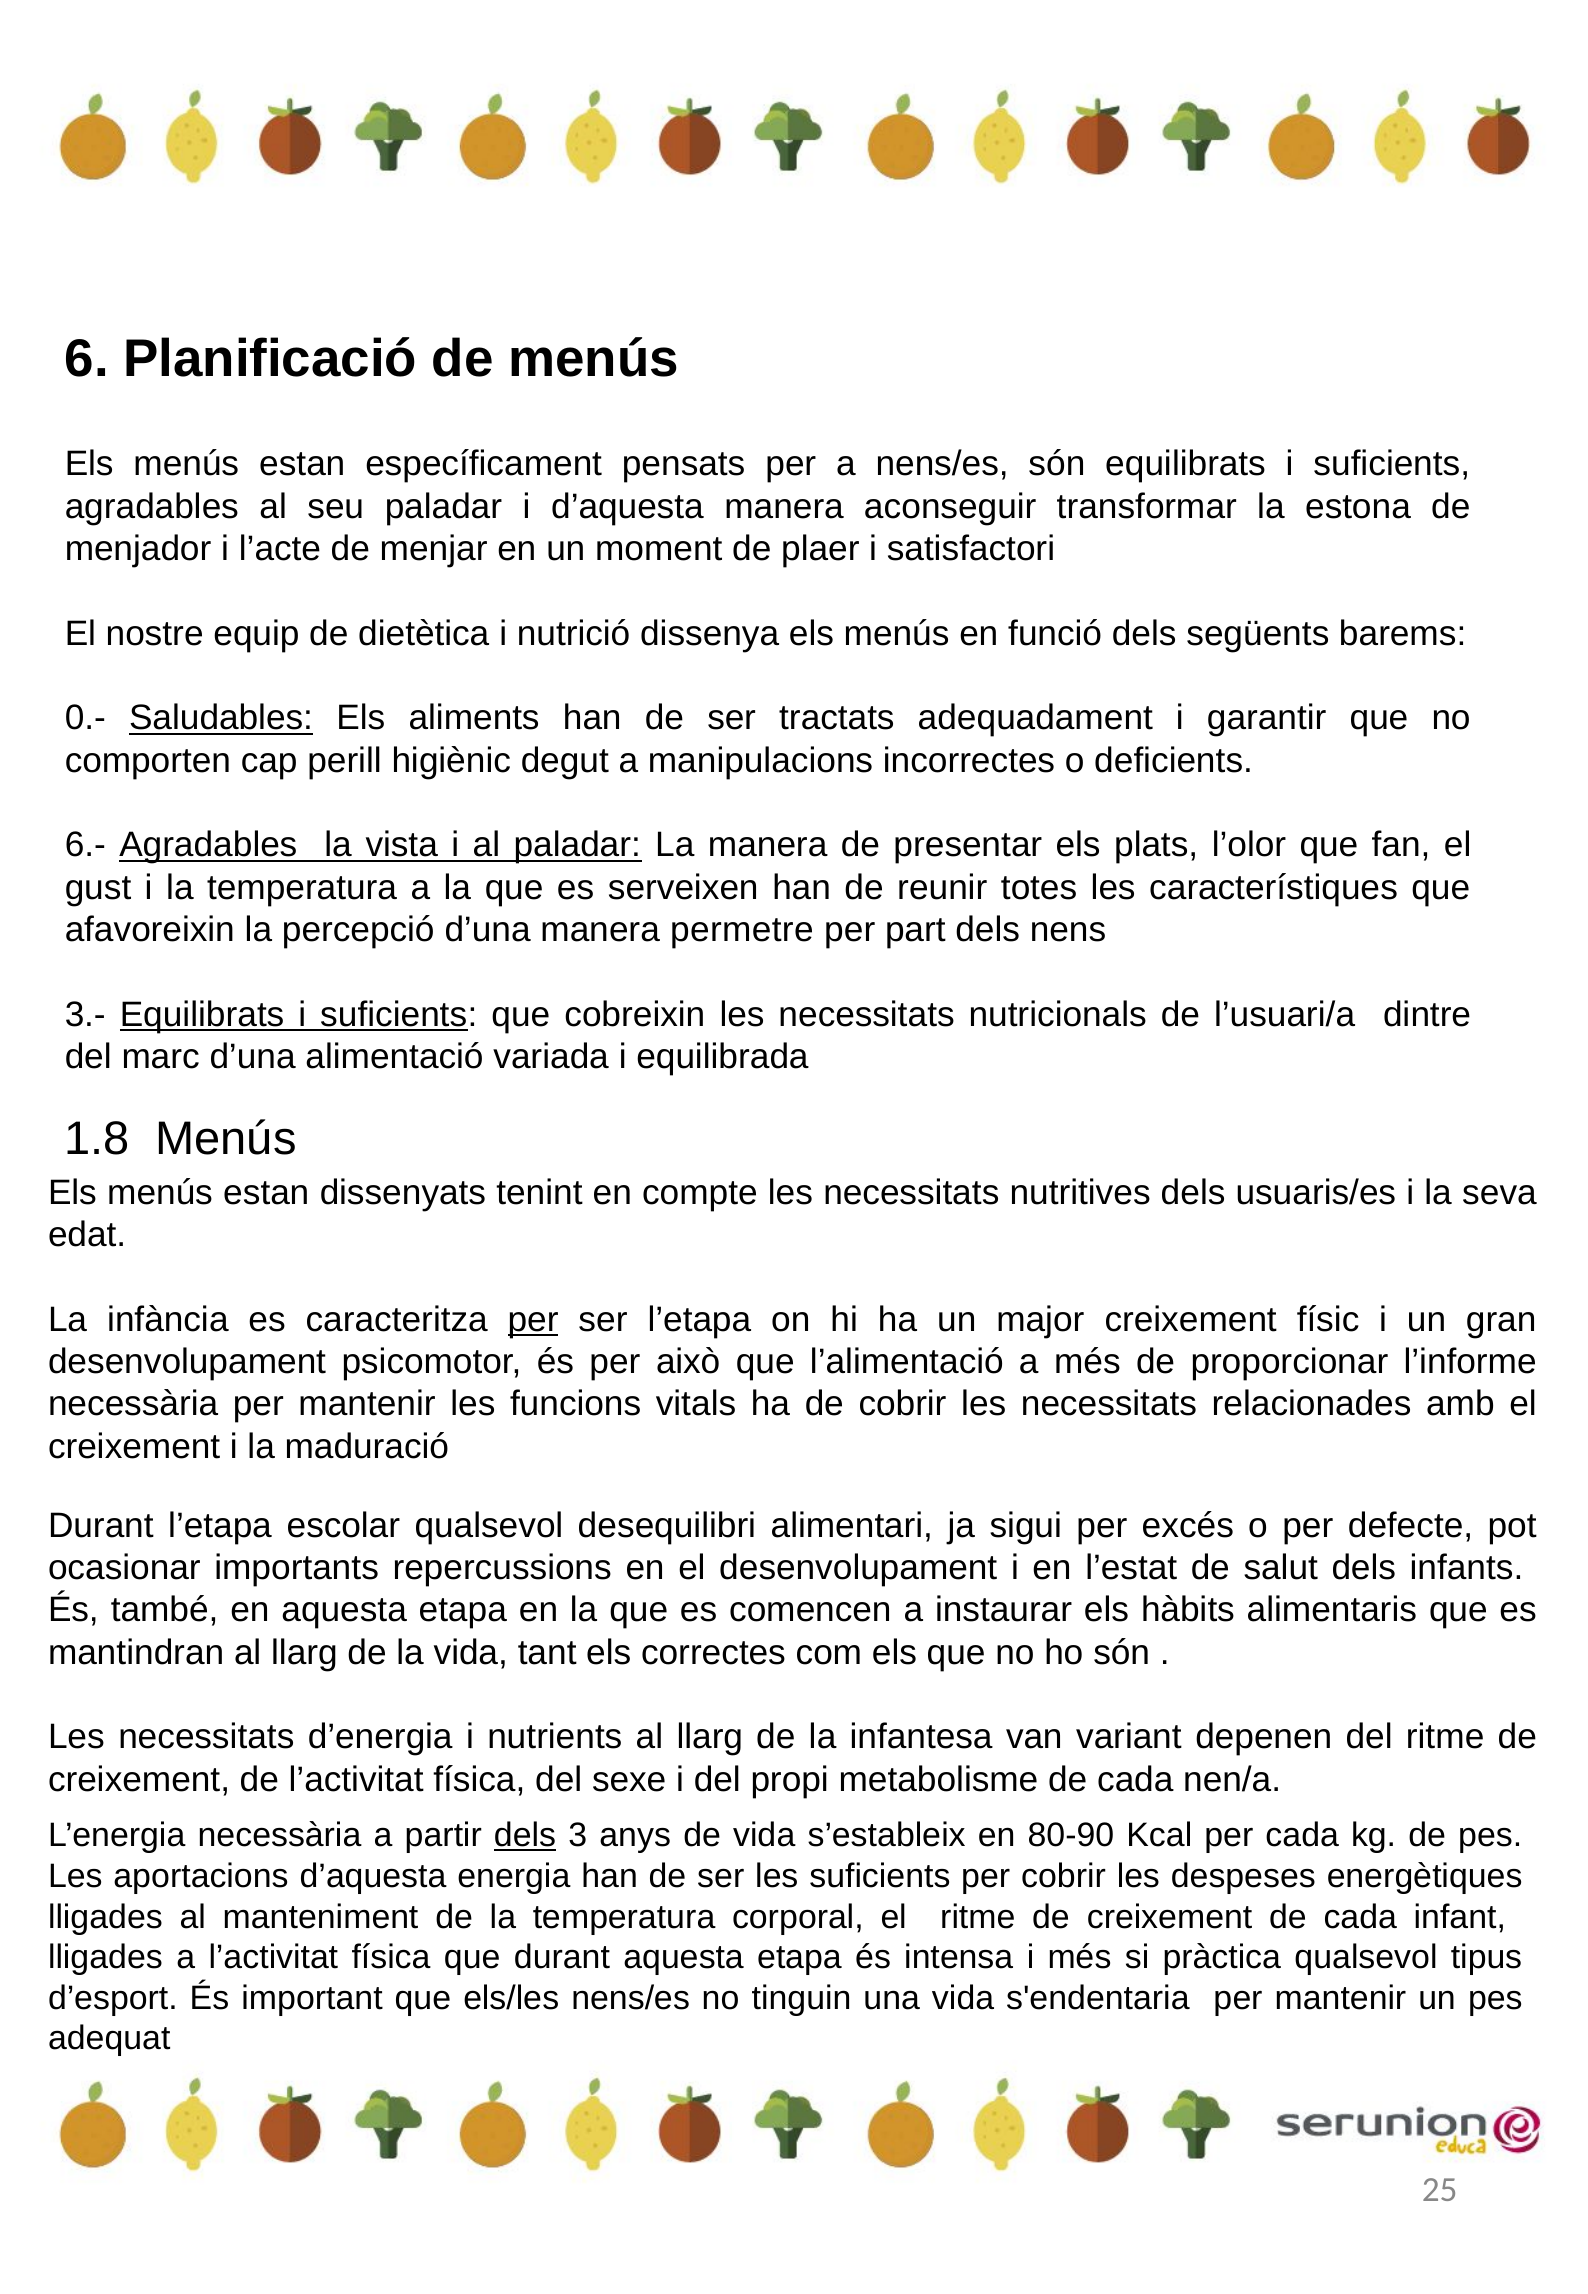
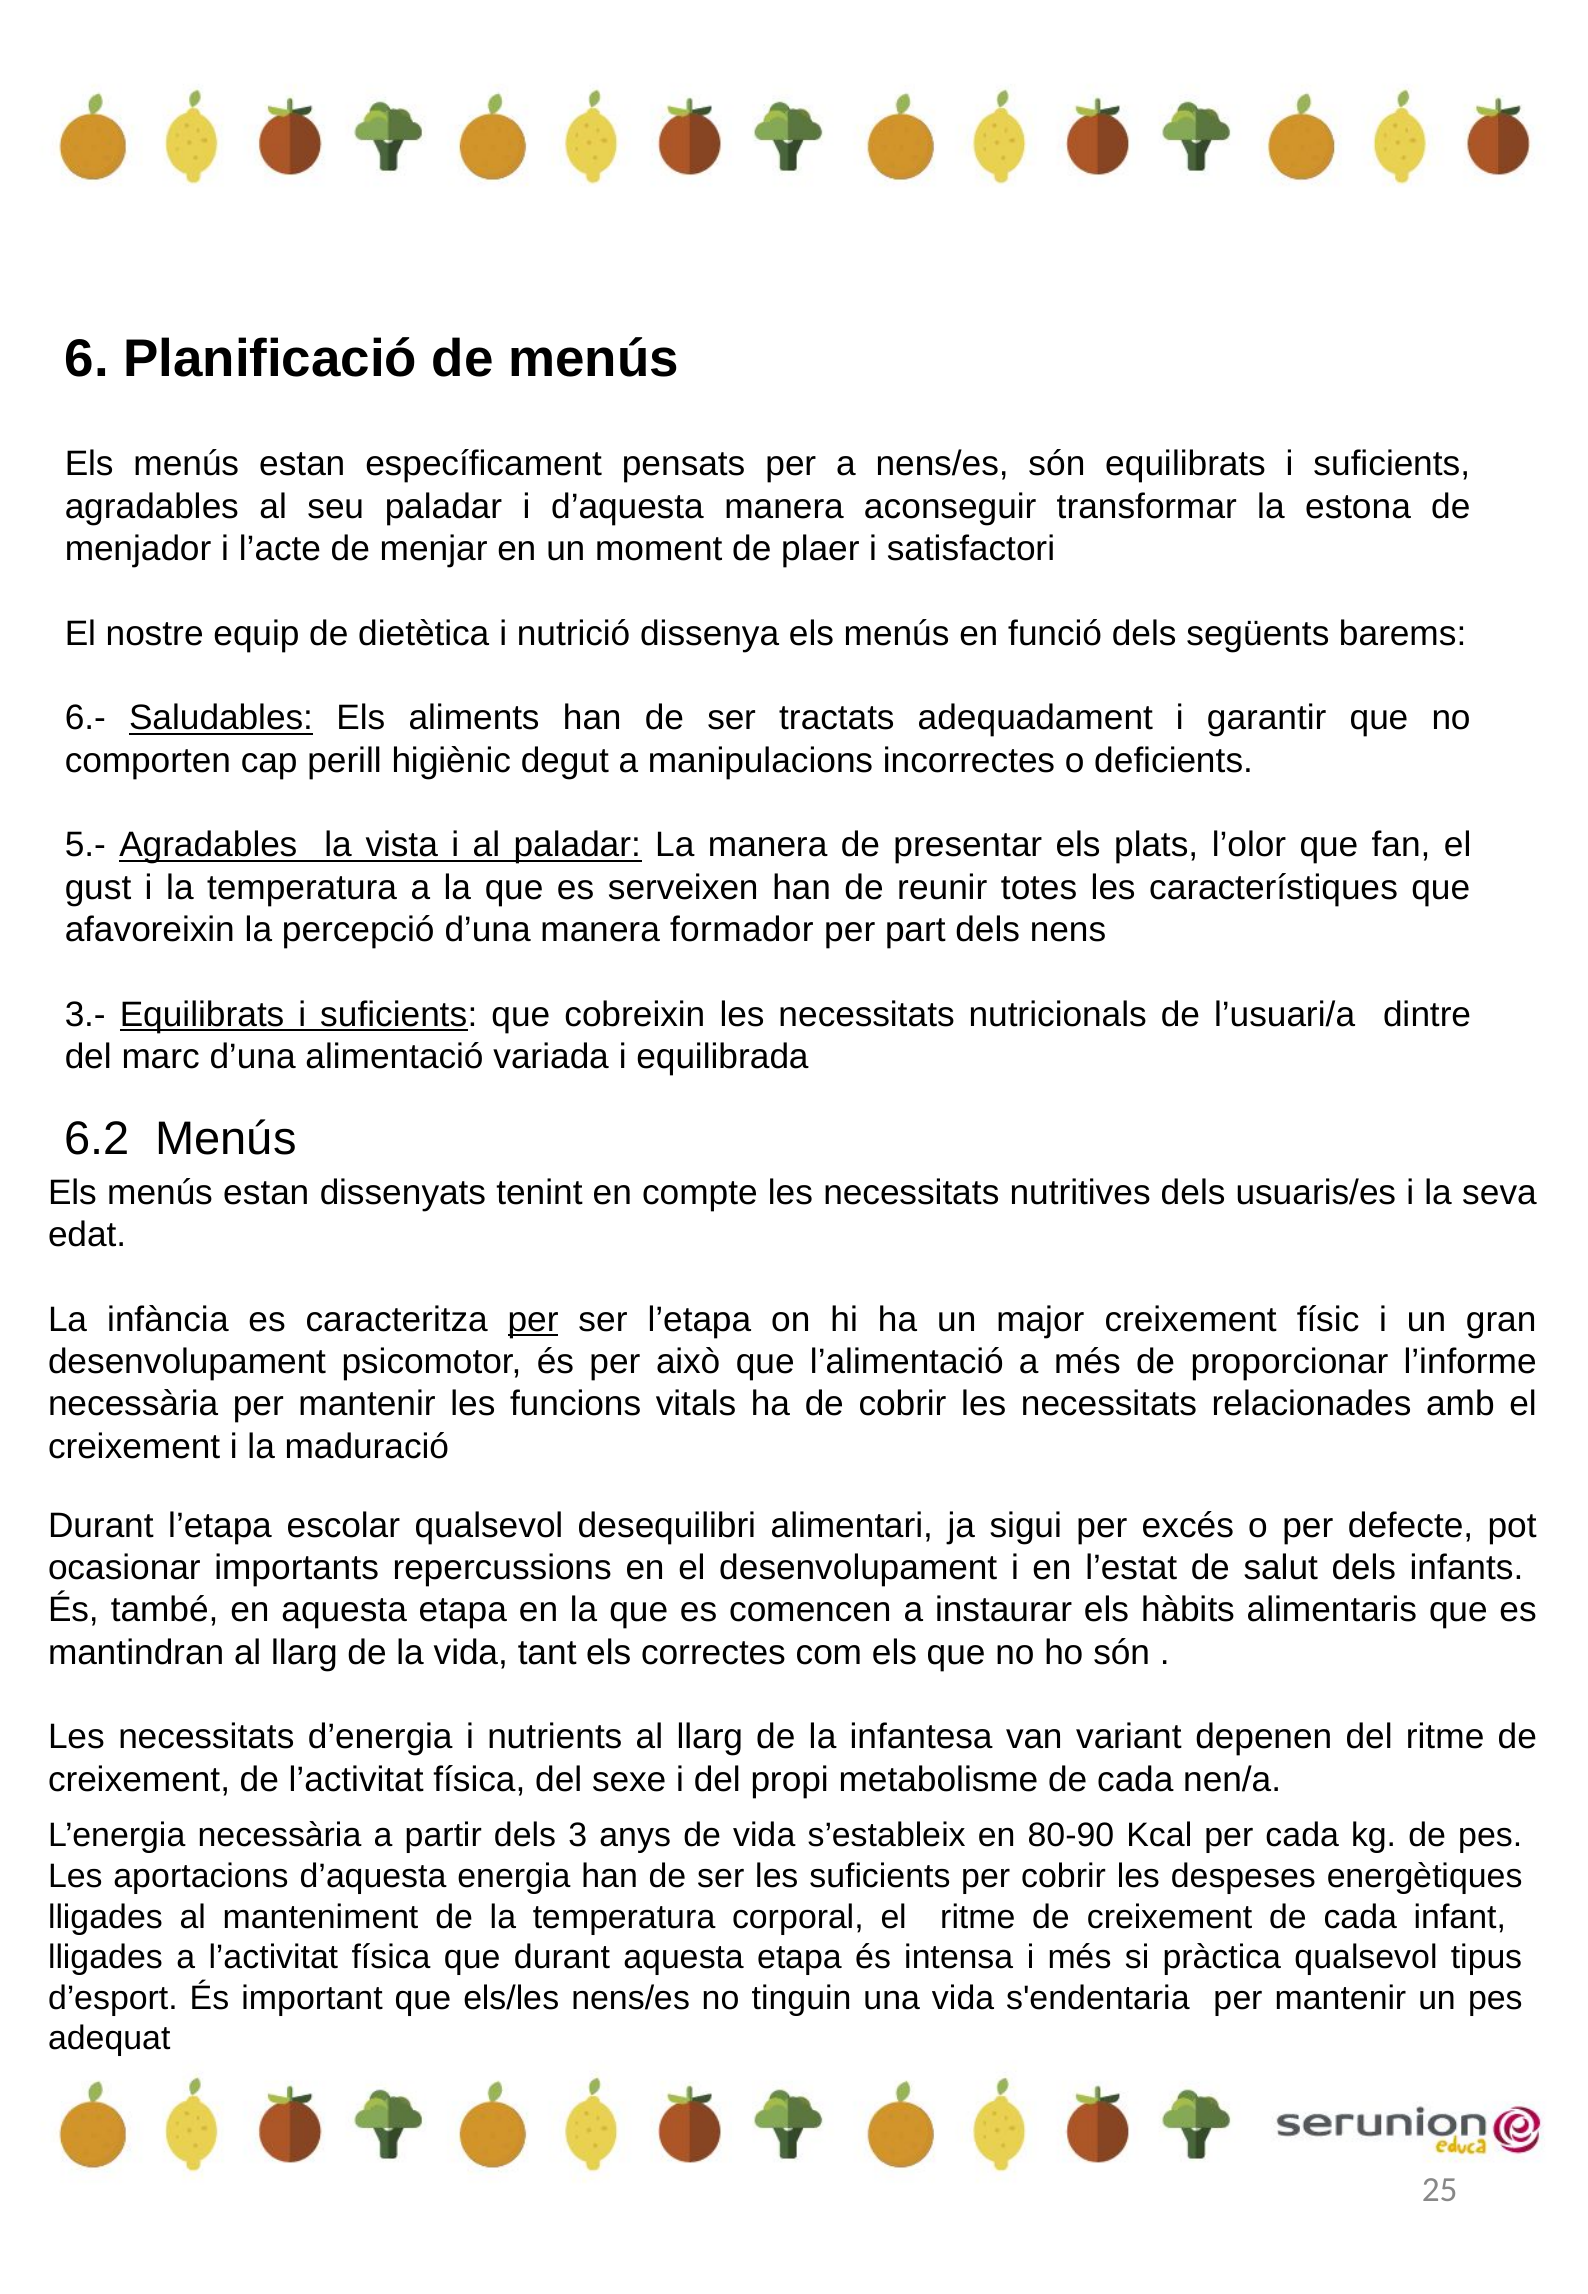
0.-: 0.- -> 6.-
6.-: 6.- -> 5.-
permetre: permetre -> formador
1.8: 1.8 -> 6.2
dels at (525, 1836) underline: present -> none
